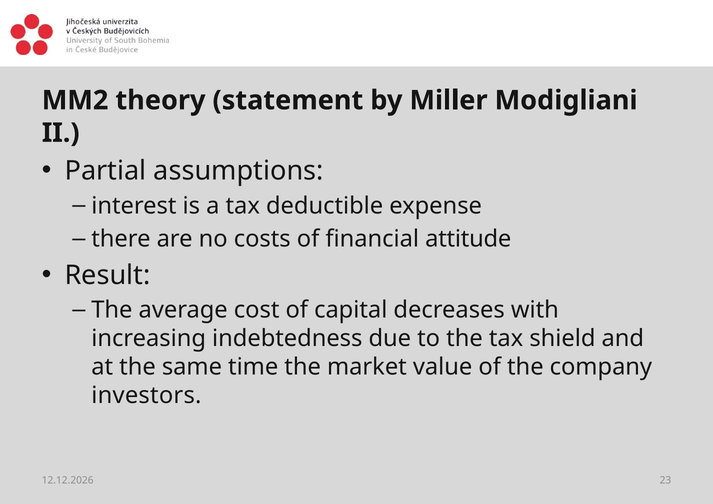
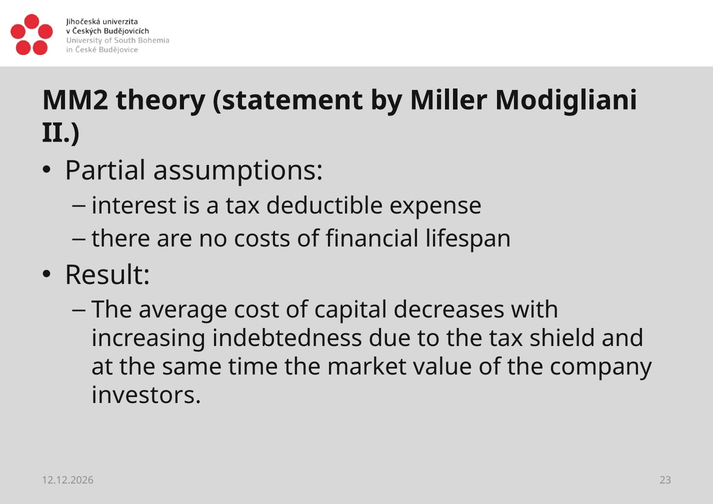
attitude: attitude -> lifespan
